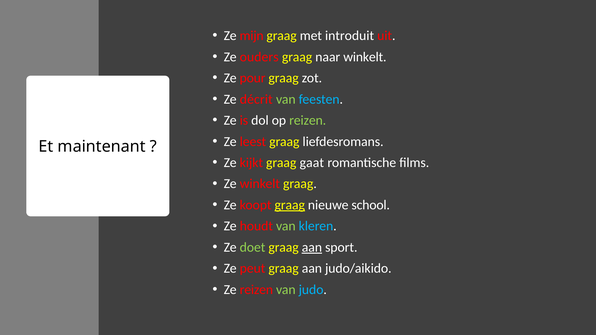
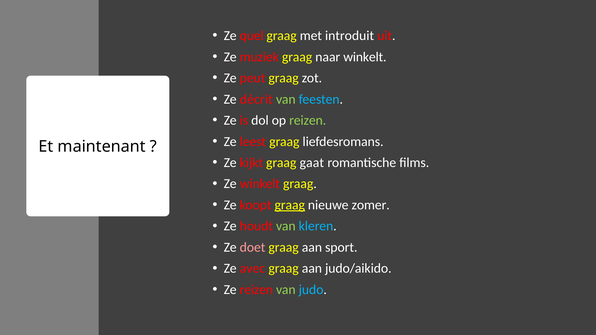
mijn: mijn -> quel
ouders: ouders -> muziek
pour: pour -> peut
school: school -> zomer
doet colour: light green -> pink
aan at (312, 247) underline: present -> none
peut: peut -> avec
